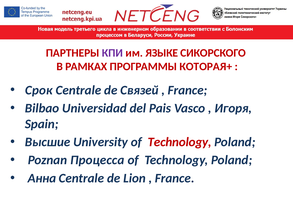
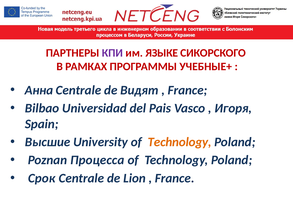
КОТОРАЯ+: КОТОРАЯ+ -> УЧЕБНЫЕ+
Срок: Срок -> Анна
Связей: Связей -> Видят
Technology at (180, 142) colour: red -> orange
Анна: Анна -> Срок
